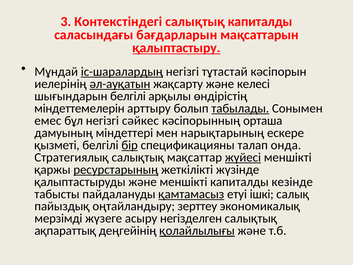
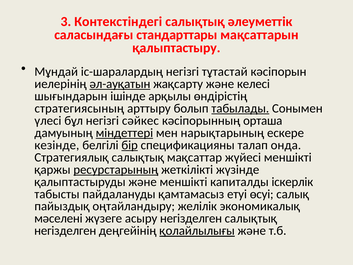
салықтық капиталды: капиталды -> әлеуметтік
бағдарларын: бағдарларын -> стандарттары
қалыптастыру underline: present -> none
іс-шаралардың underline: present -> none
шығындарын белгілі: белгілі -> ішінде
міндеттемелерін: міндеттемелерін -> стратегиясының
емес: емес -> үлесі
міндеттері underline: none -> present
қызметі: қызметі -> кезінде
жүйесі underline: present -> none
кезінде: кезінде -> іскерлік
қамтамасыз underline: present -> none
ішкі: ішкі -> өсуі
зерттеу: зерттеу -> желілік
мерзімді: мерзімді -> мәселені
ақпараттық at (65, 231): ақпараттық -> негізделген
